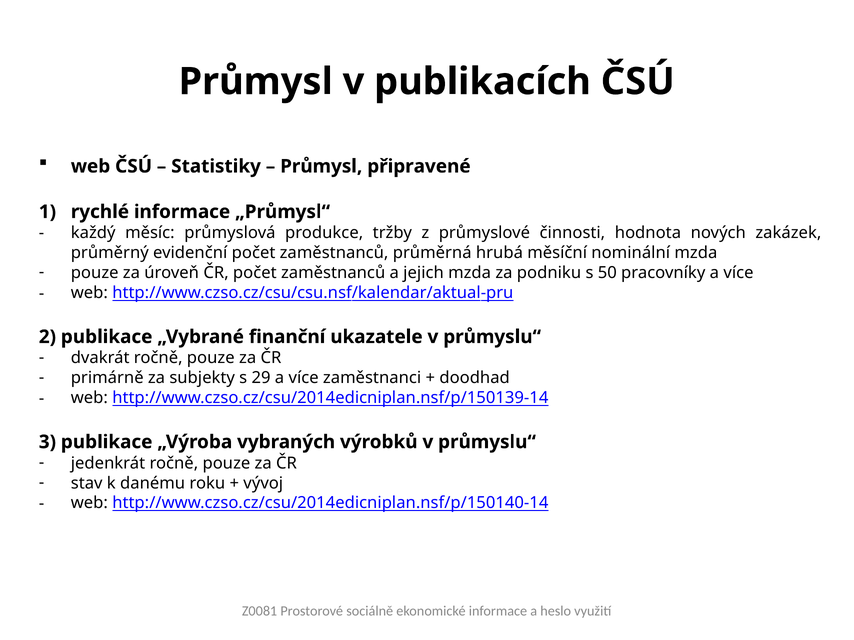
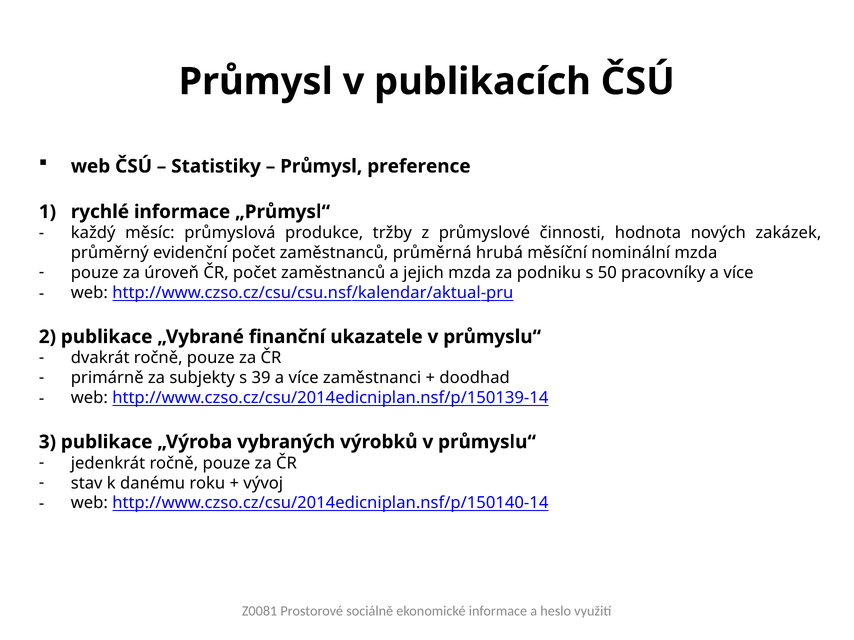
připravené: připravené -> preference
29: 29 -> 39
